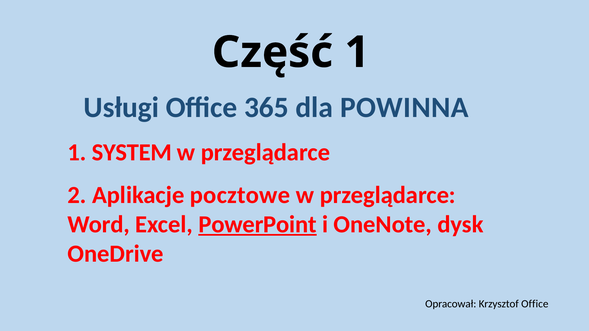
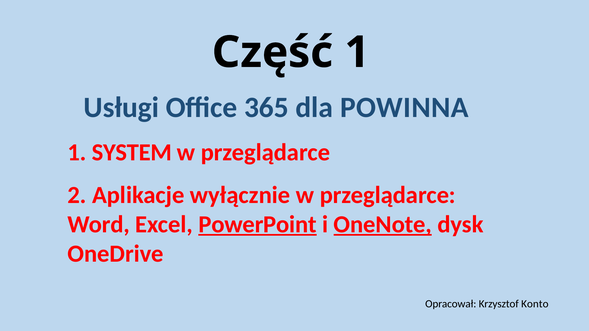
pocztowe: pocztowe -> wyłącznie
OneNote underline: none -> present
Krzysztof Office: Office -> Konto
